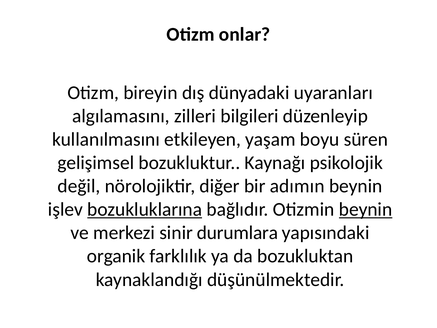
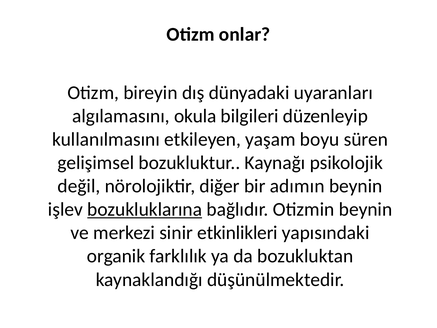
zilleri: zilleri -> okula
beynin at (366, 209) underline: present -> none
durumlara: durumlara -> etkinlikleri
